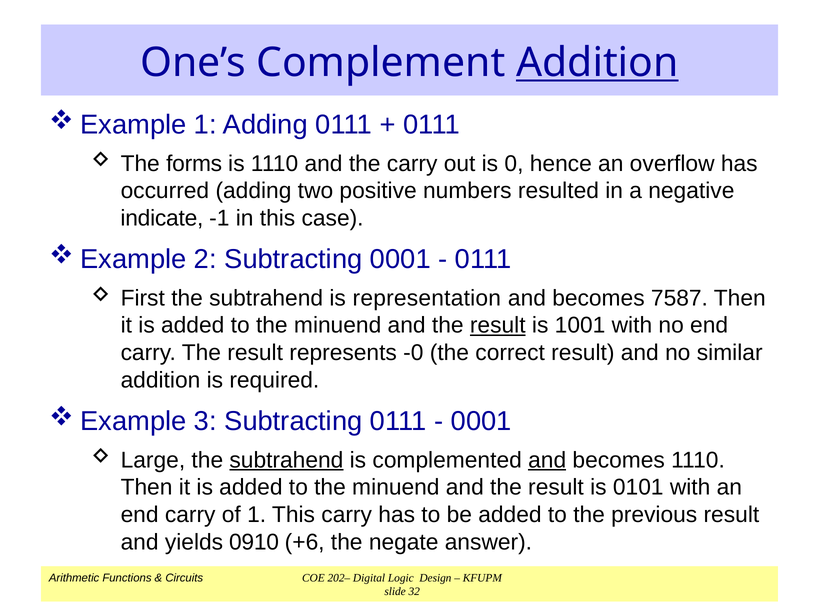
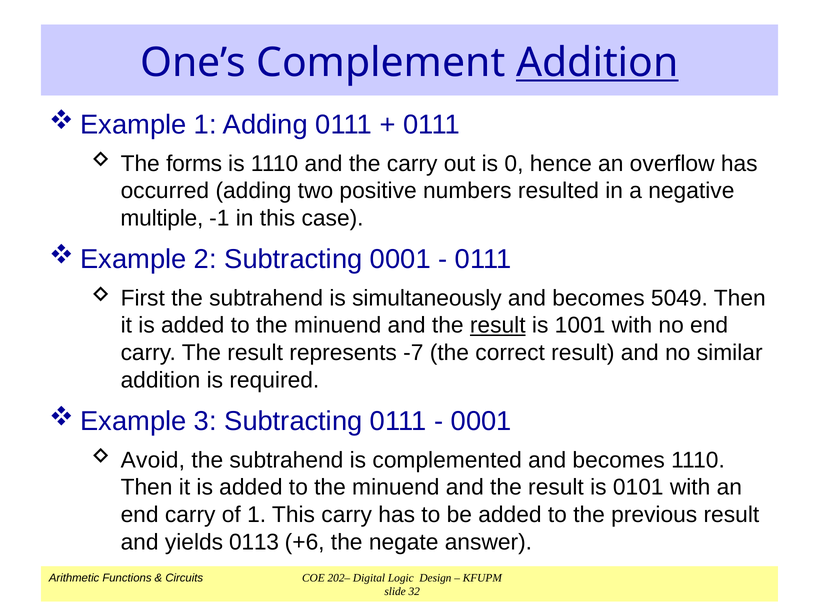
indicate: indicate -> multiple
representation: representation -> simultaneously
7587: 7587 -> 5049
-0: -0 -> -7
Large: Large -> Avoid
subtrahend at (286, 460) underline: present -> none
and at (547, 460) underline: present -> none
0910: 0910 -> 0113
